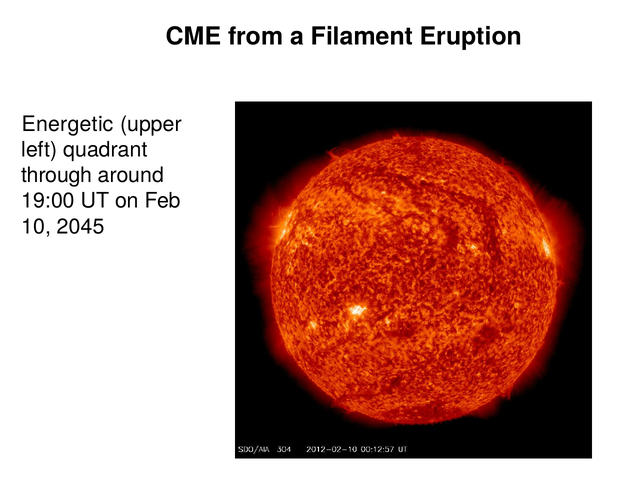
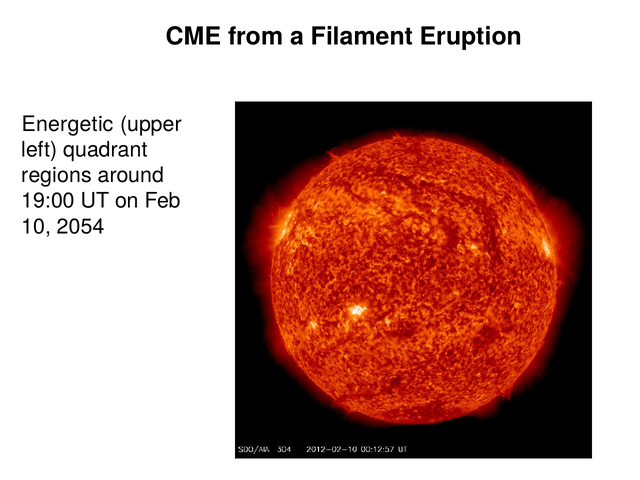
through: through -> regions
2045: 2045 -> 2054
